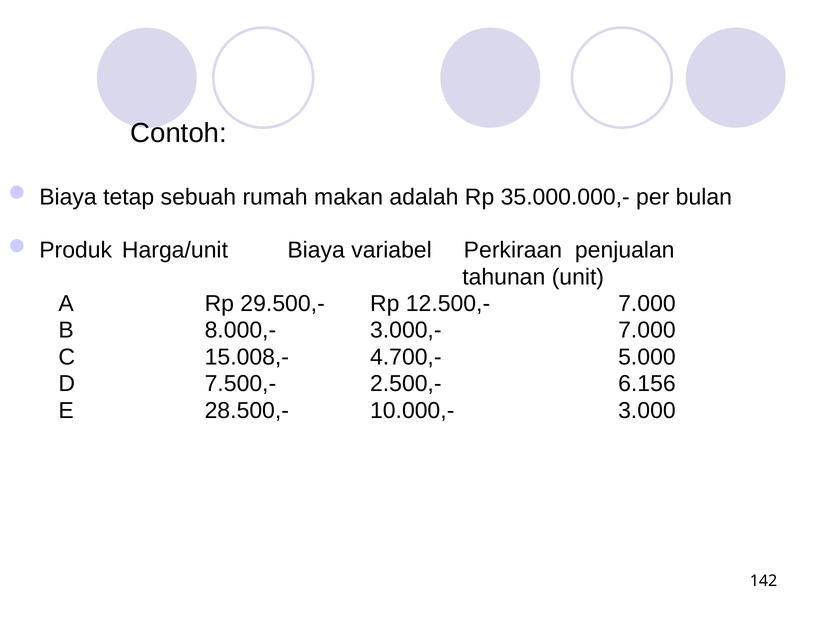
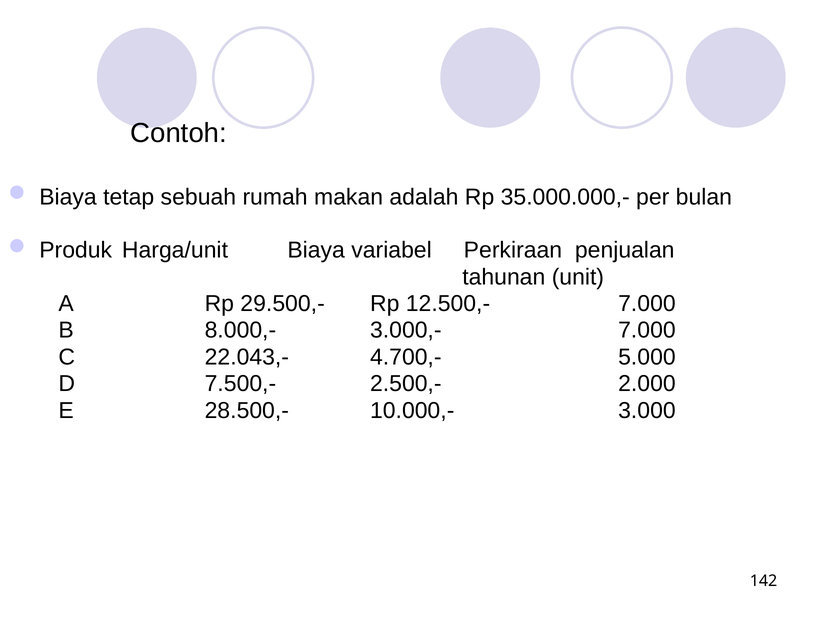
15.008,-: 15.008,- -> 22.043,-
6.156: 6.156 -> 2.000
